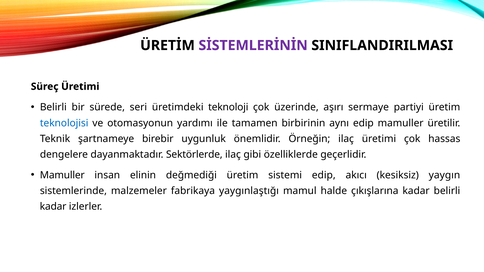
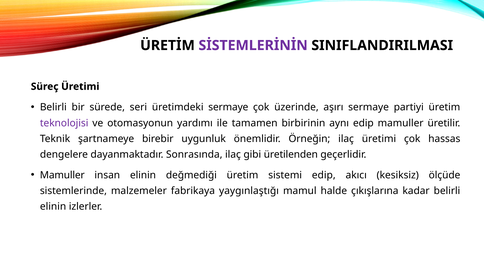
üretimdeki teknoloji: teknoloji -> sermaye
teknolojisi colour: blue -> purple
Sektörlerde: Sektörlerde -> Sonrasında
özelliklerde: özelliklerde -> üretilenden
yaygın: yaygın -> ölçüde
kadar at (53, 207): kadar -> elinin
